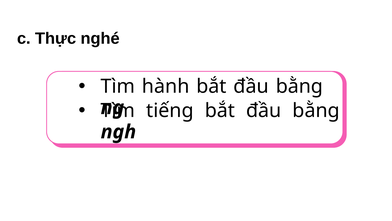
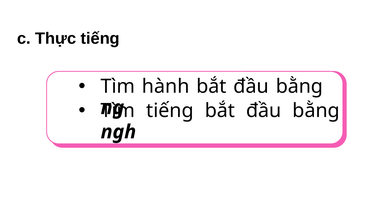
Thực nghé: nghé -> tiếng
